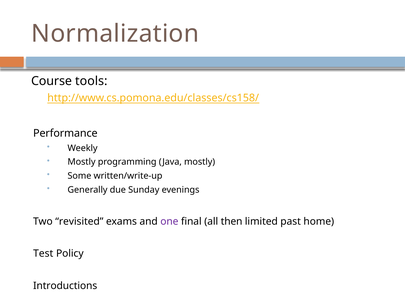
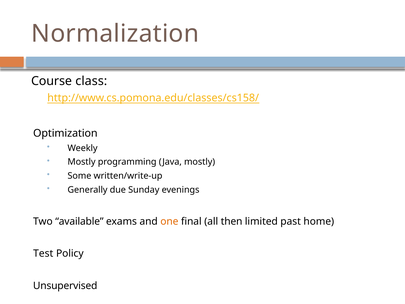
tools: tools -> class
Performance: Performance -> Optimization
revisited: revisited -> available
one colour: purple -> orange
Introductions: Introductions -> Unsupervised
